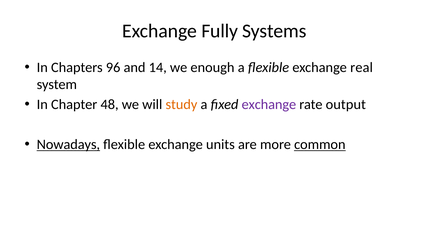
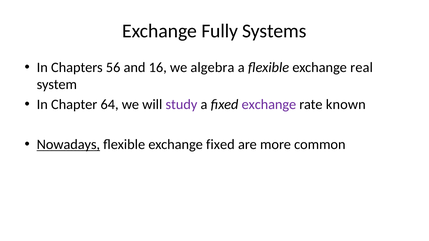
96: 96 -> 56
14: 14 -> 16
enough: enough -> algebra
48: 48 -> 64
study colour: orange -> purple
output: output -> known
exchange units: units -> fixed
common underline: present -> none
